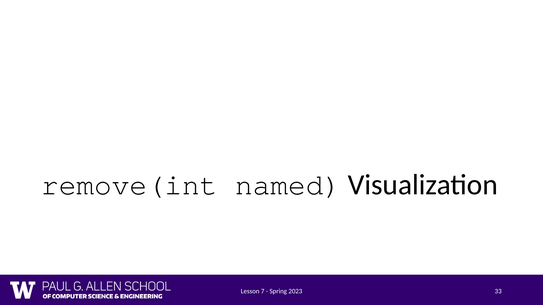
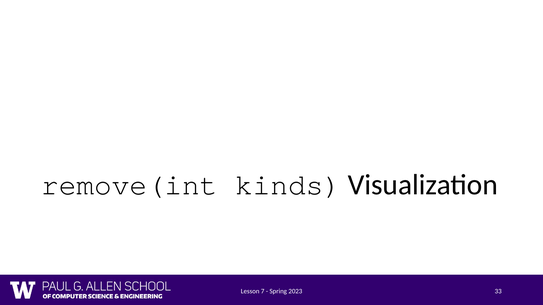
named: named -> kinds
